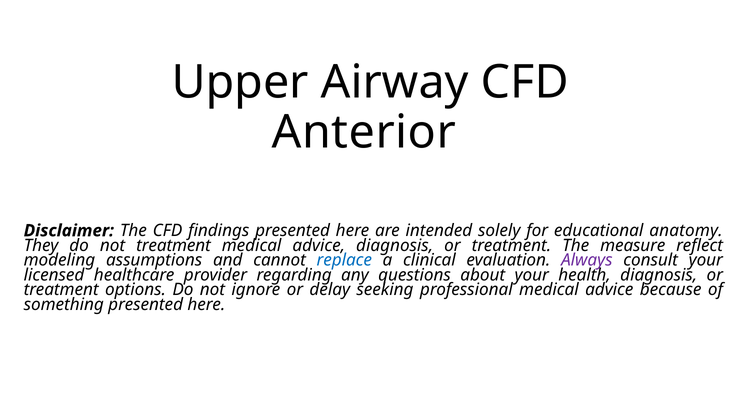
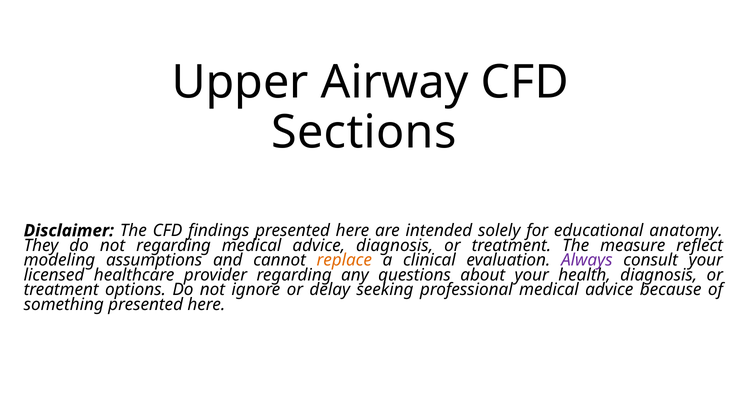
Anterior: Anterior -> Sections
not treatment: treatment -> regarding
replace colour: blue -> orange
